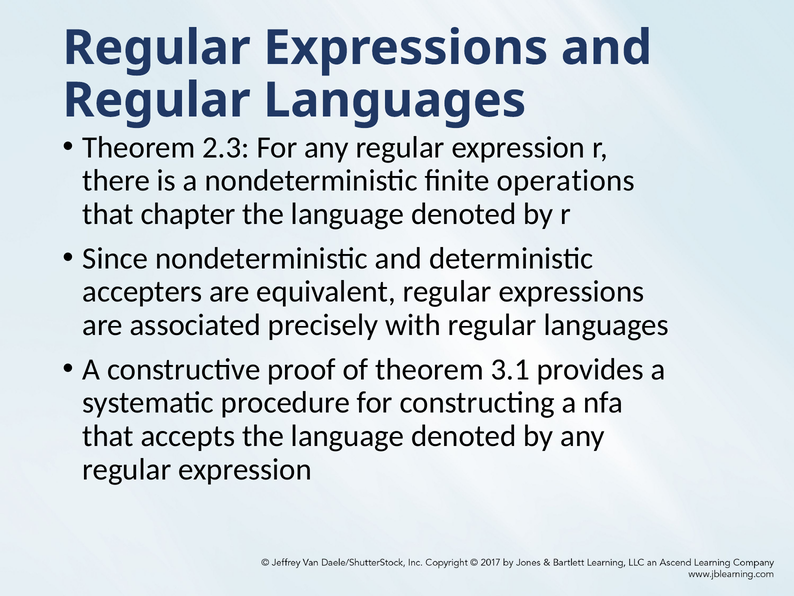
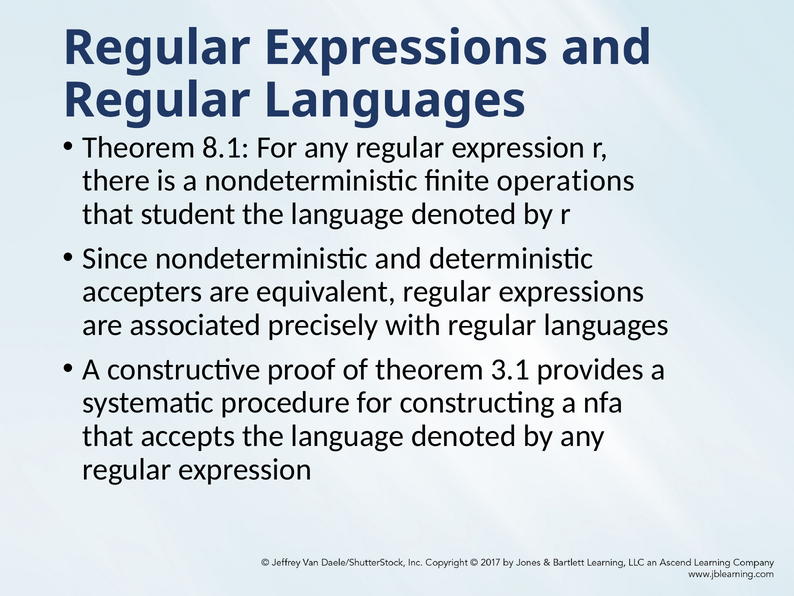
2.3: 2.3 -> 8.1
chapter: chapter -> student
